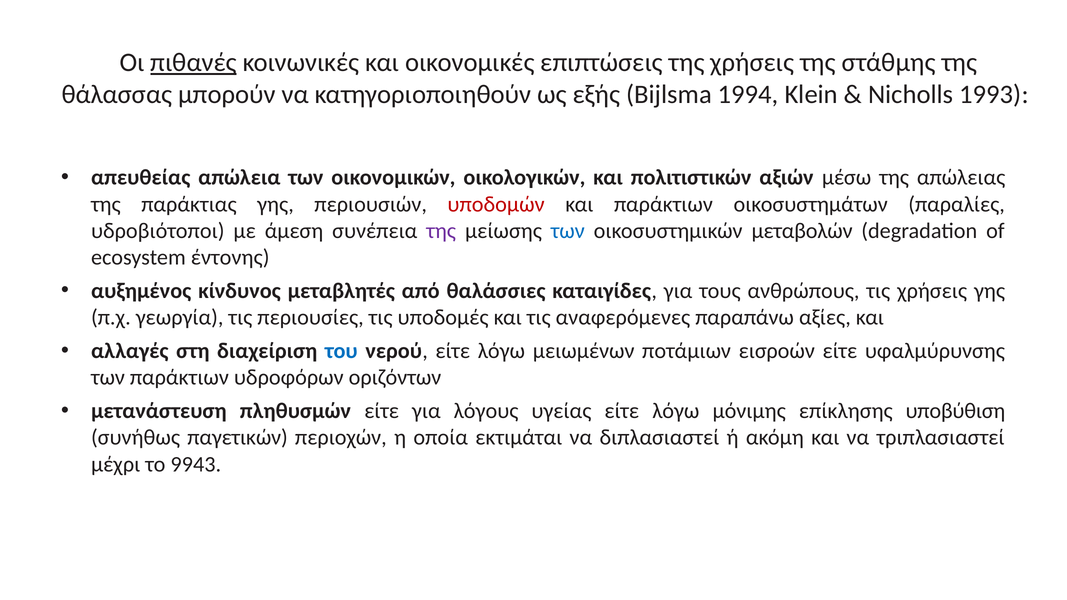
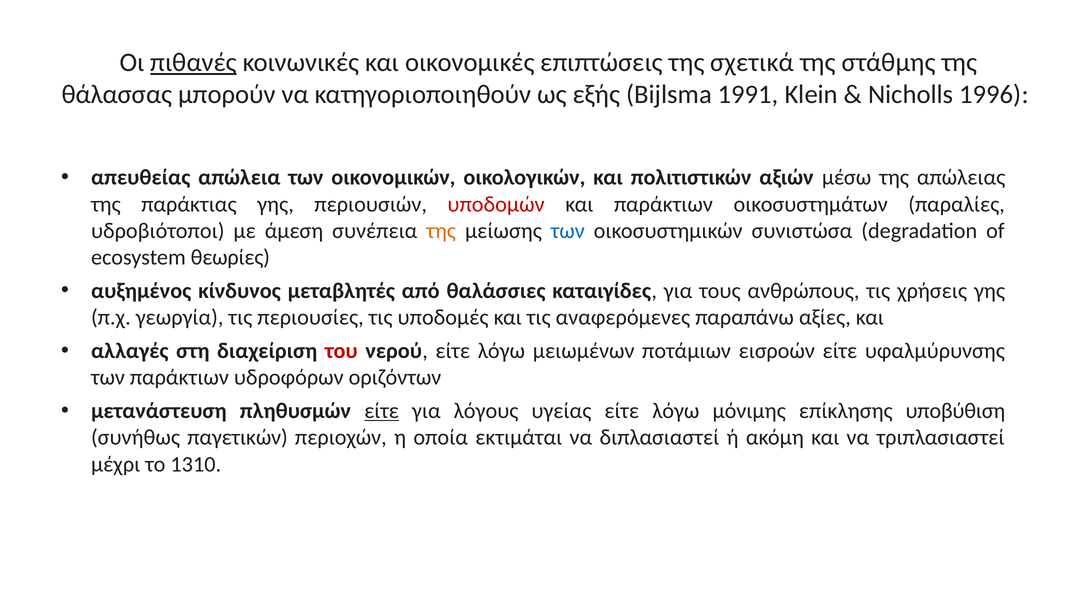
της χρήσεις: χρήσεις -> σχετικά
1994: 1994 -> 1991
1993: 1993 -> 1996
της at (441, 231) colour: purple -> orange
μεταβολών: μεταβολών -> συνιστώσα
έντονης: έντονης -> θεωρίες
του colour: blue -> red
είτε at (382, 411) underline: none -> present
9943: 9943 -> 1310
